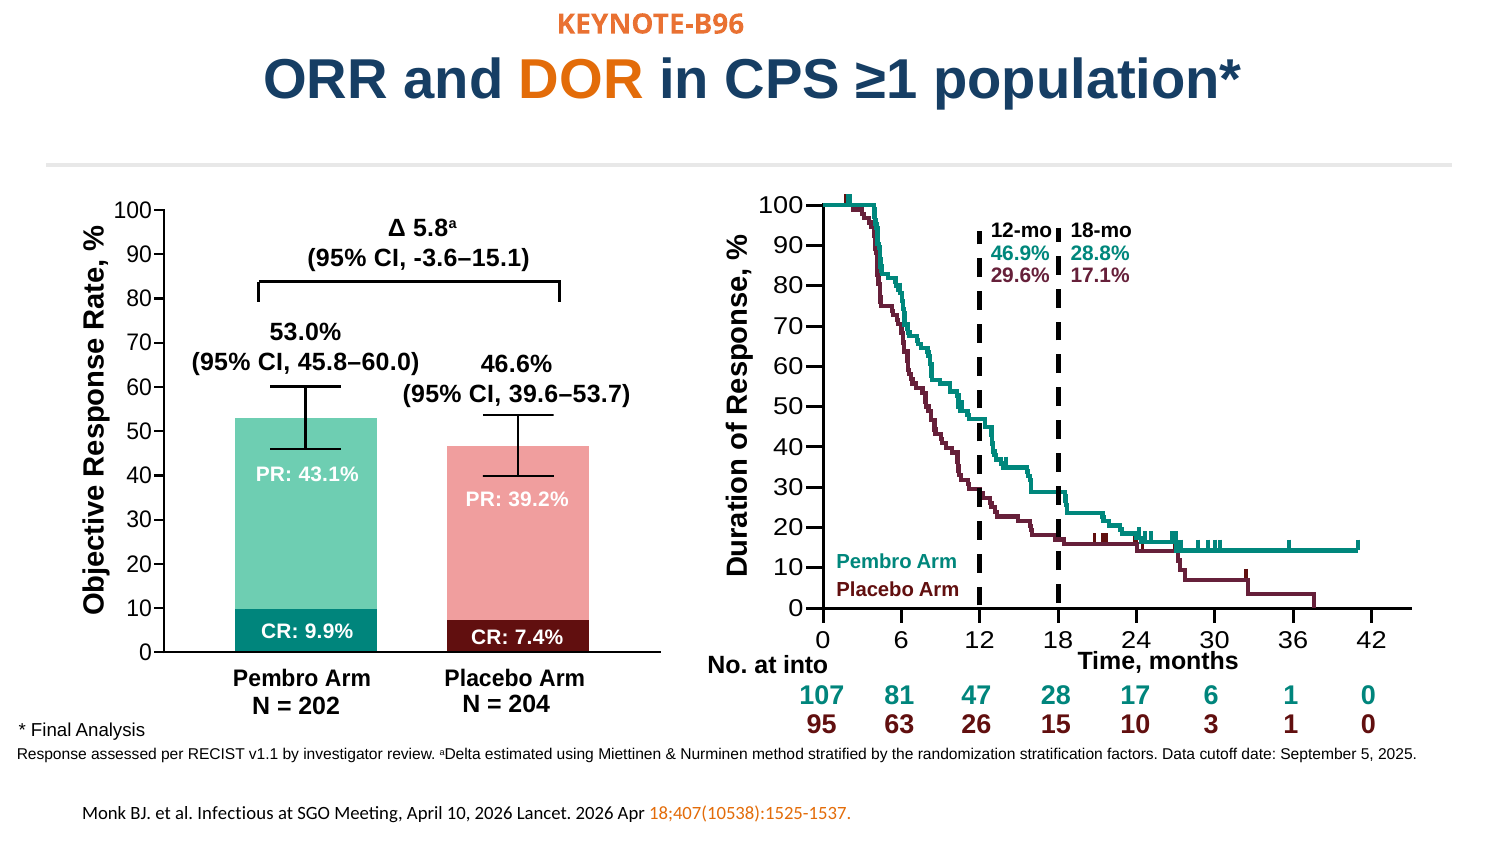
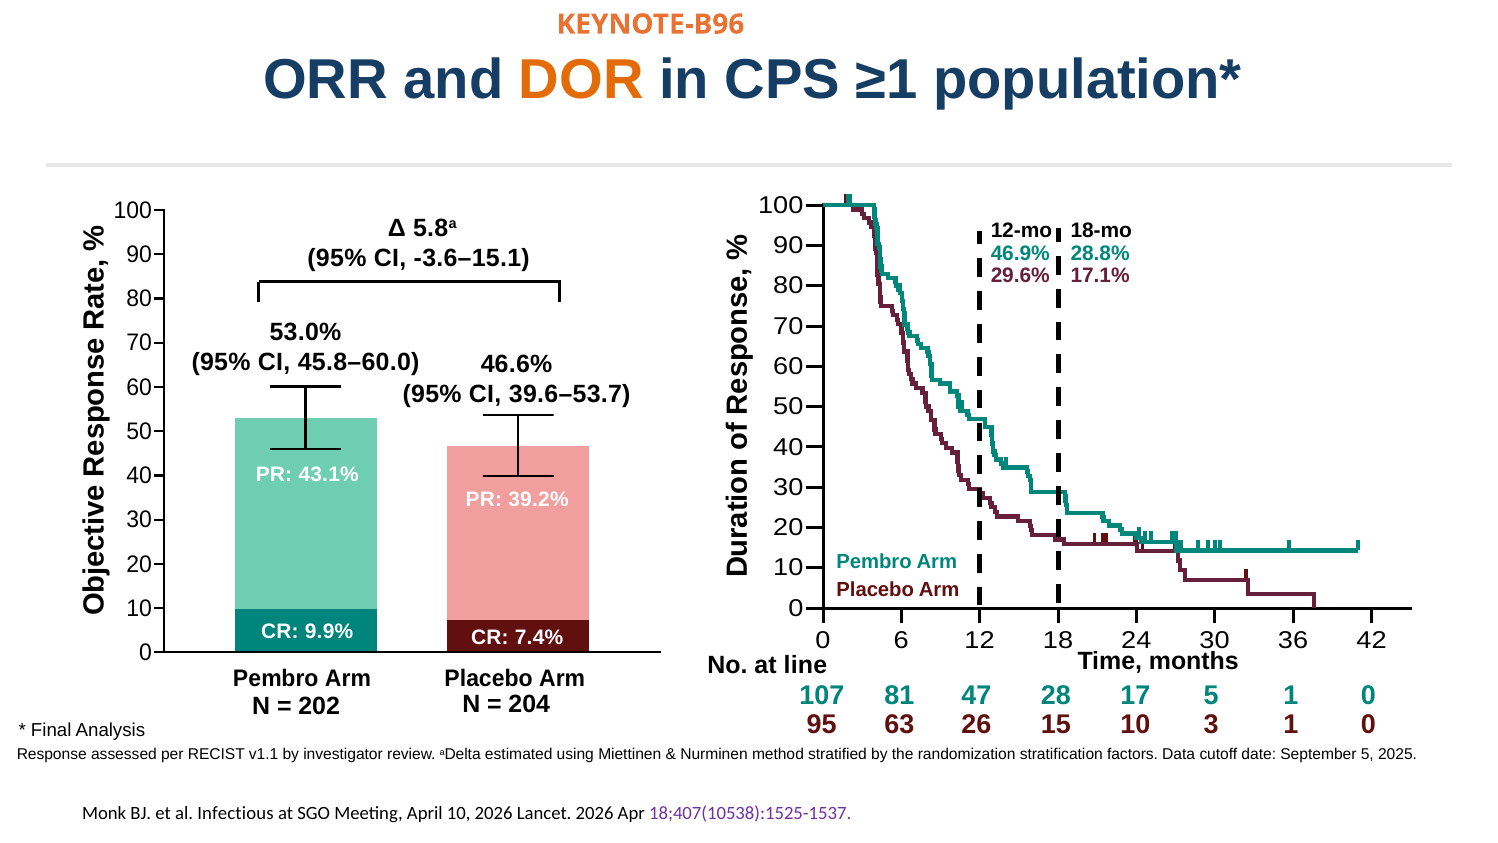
into: into -> line
28 6: 6 -> 5
18;407(10538):1525-1537 colour: orange -> purple
